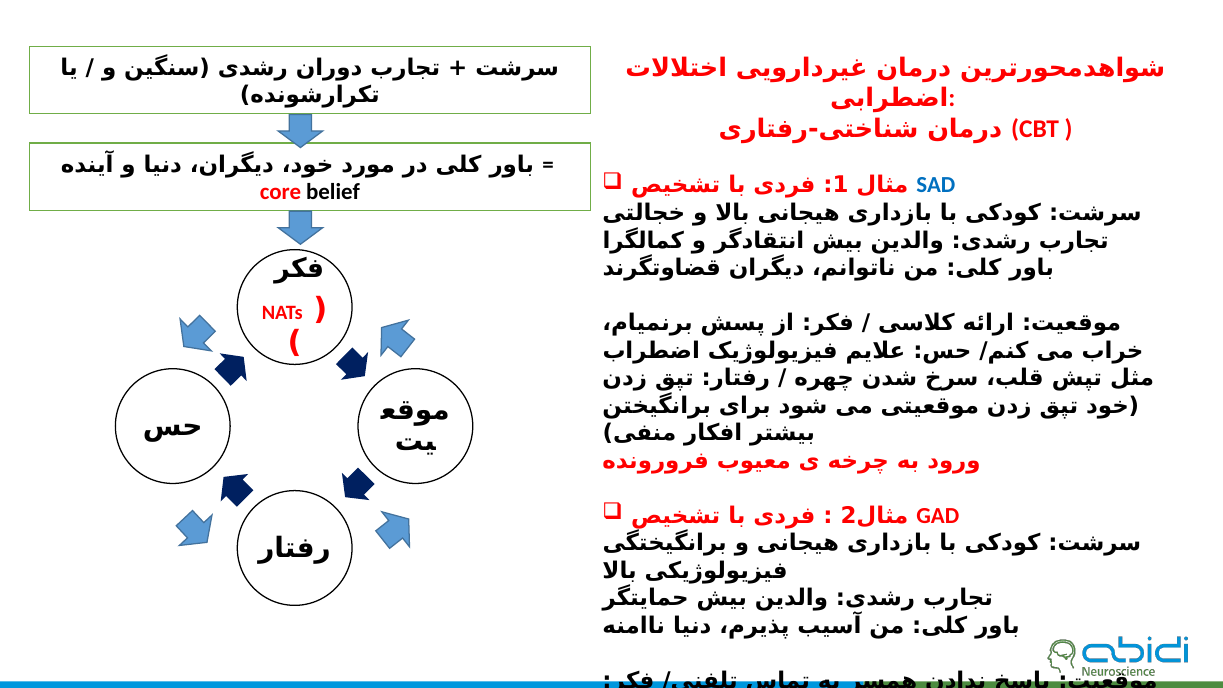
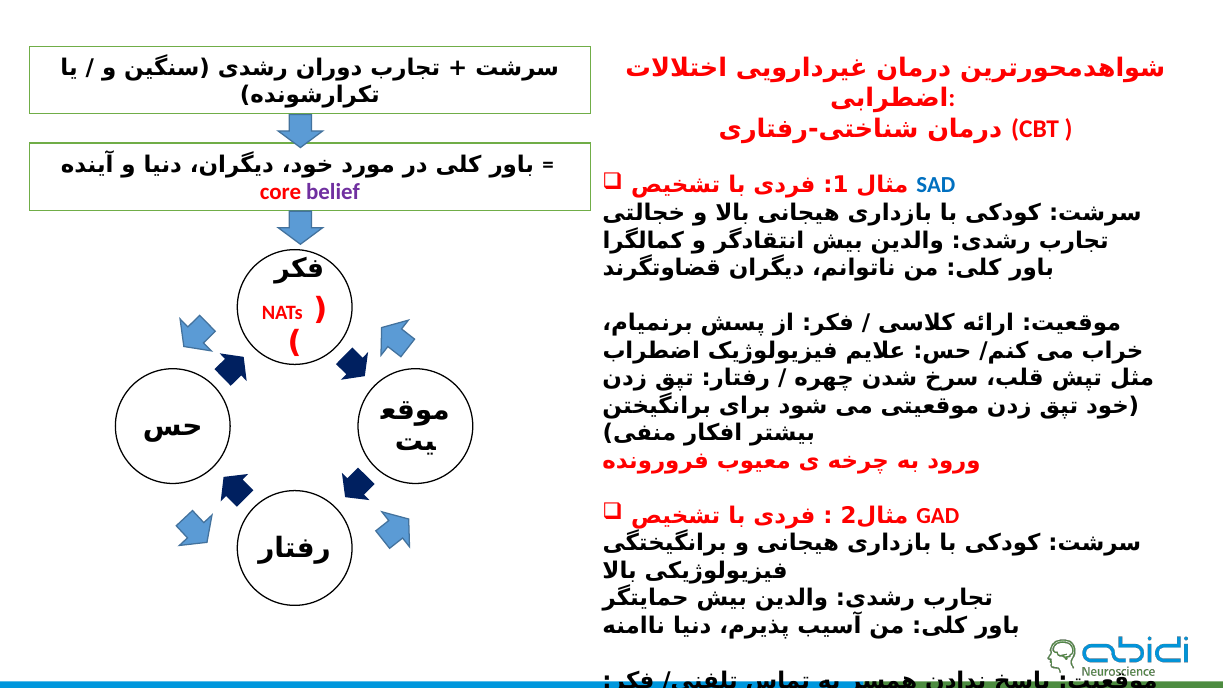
belief colour: black -> purple
